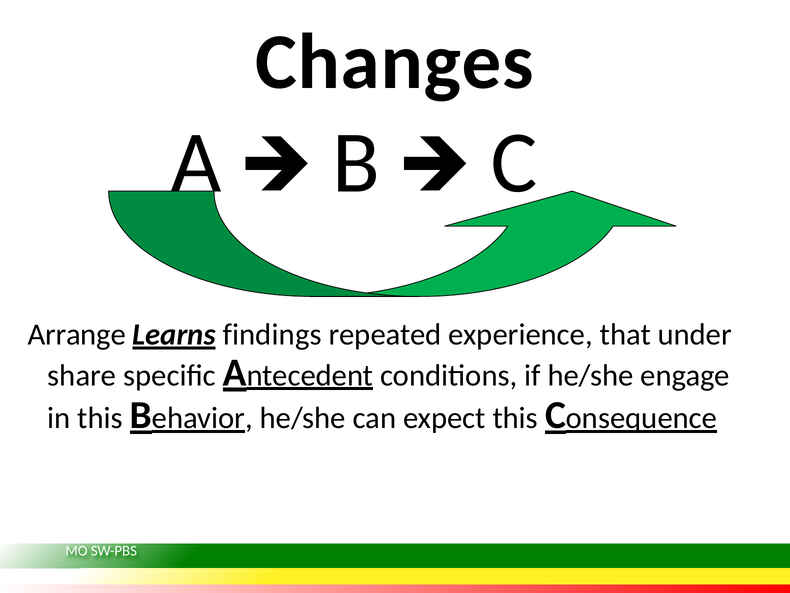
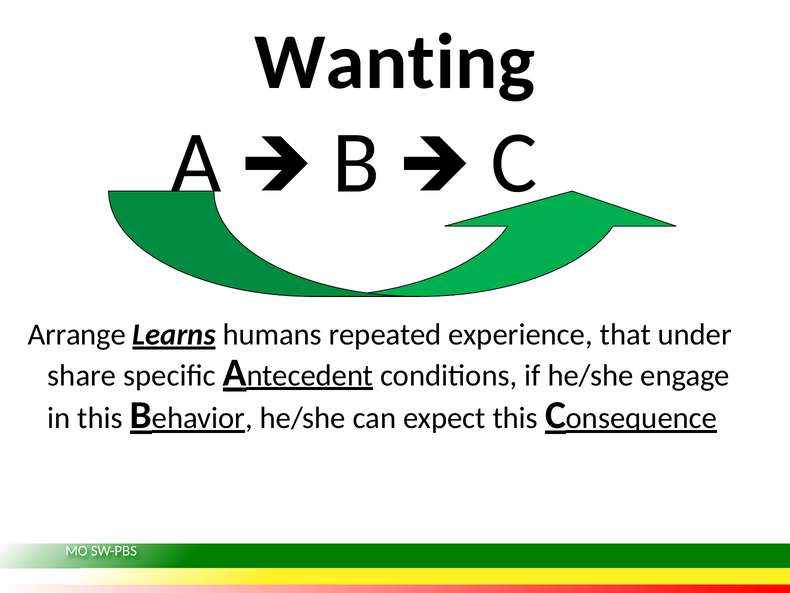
Changes: Changes -> Wanting
findings: findings -> humans
